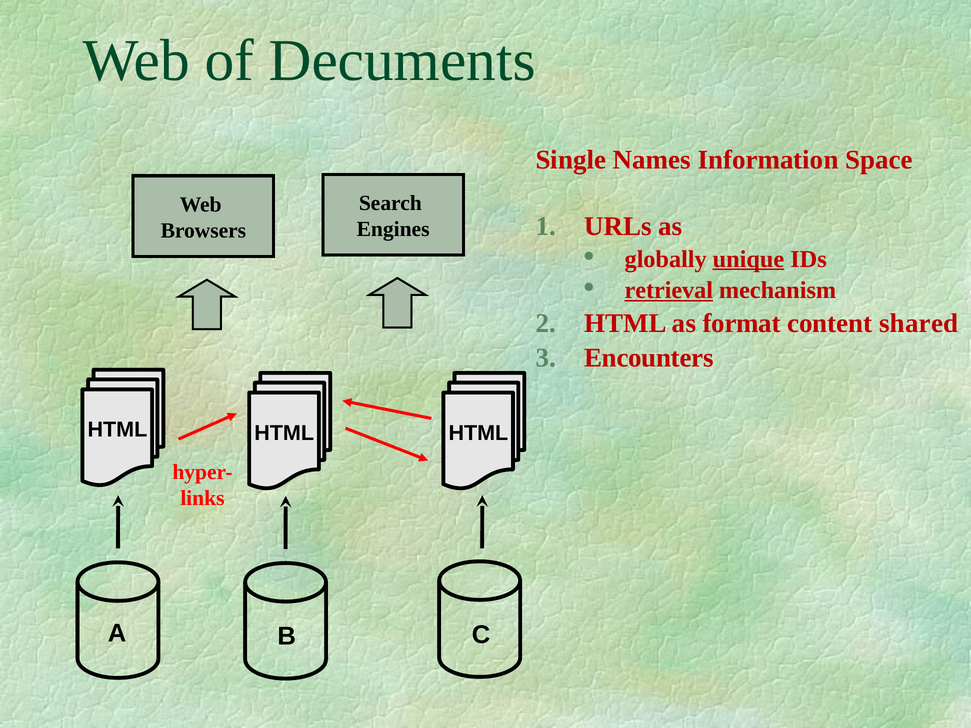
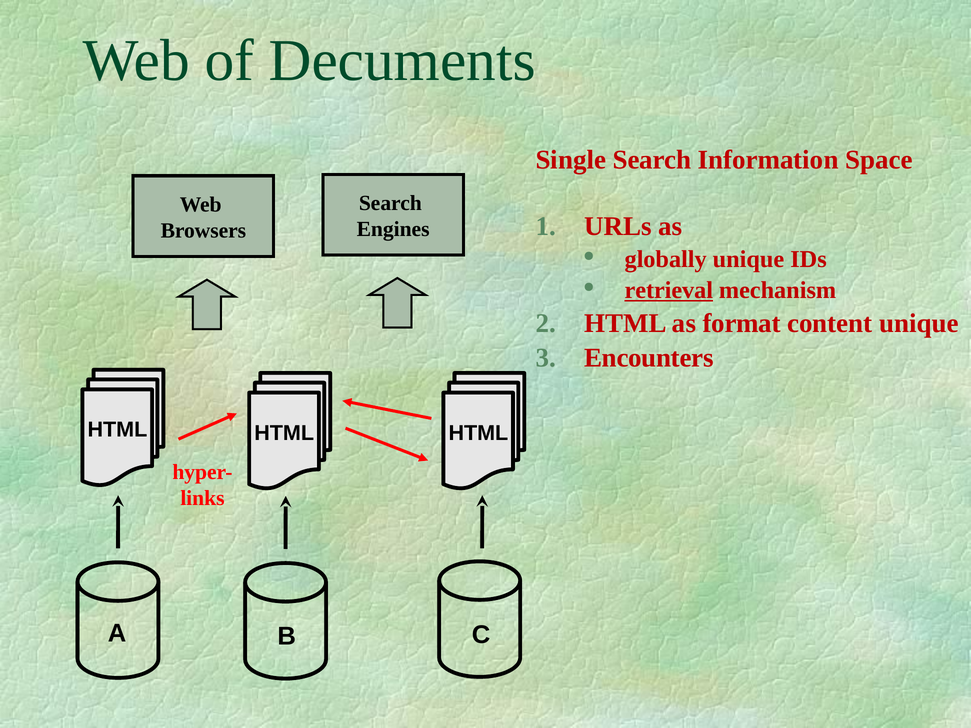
Single Names: Names -> Search
unique at (748, 259) underline: present -> none
content shared: shared -> unique
